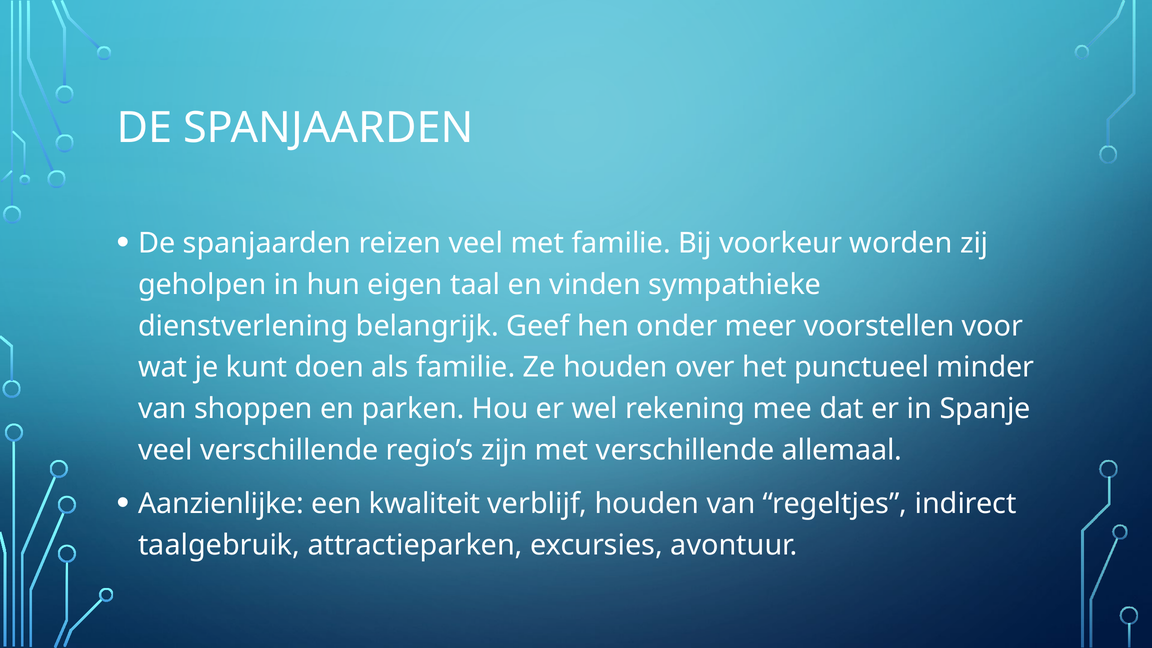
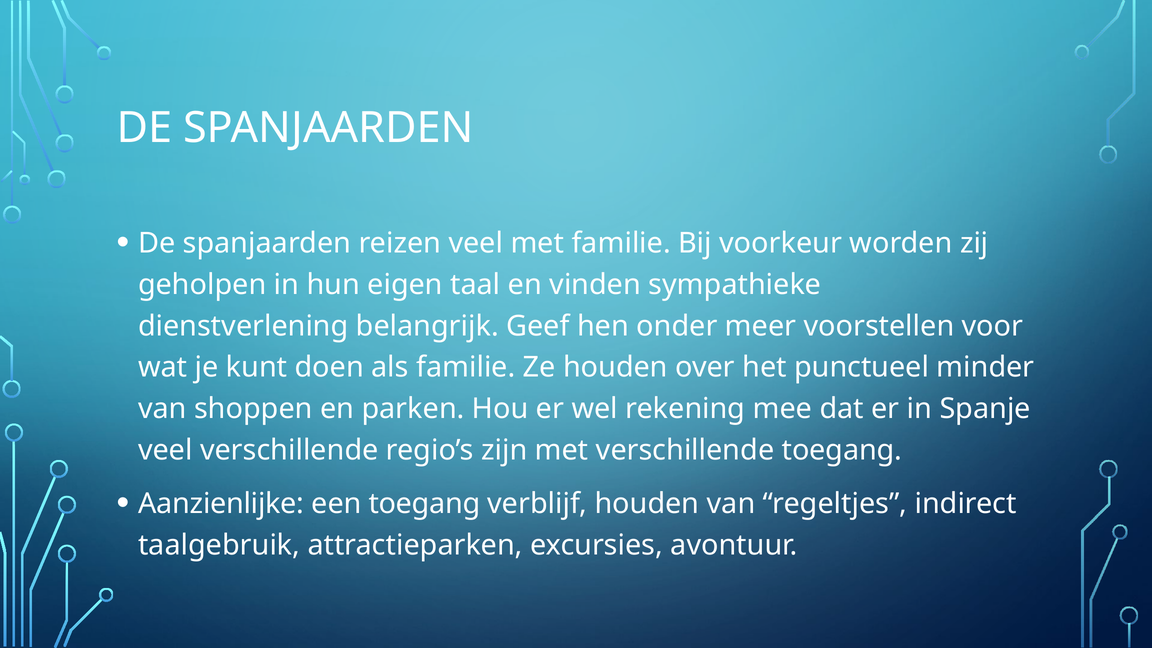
verschillende allemaal: allemaal -> toegang
een kwaliteit: kwaliteit -> toegang
